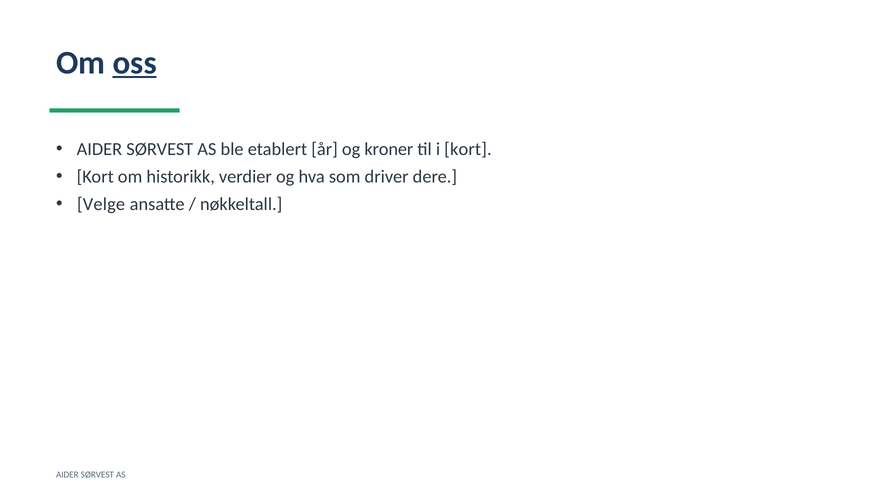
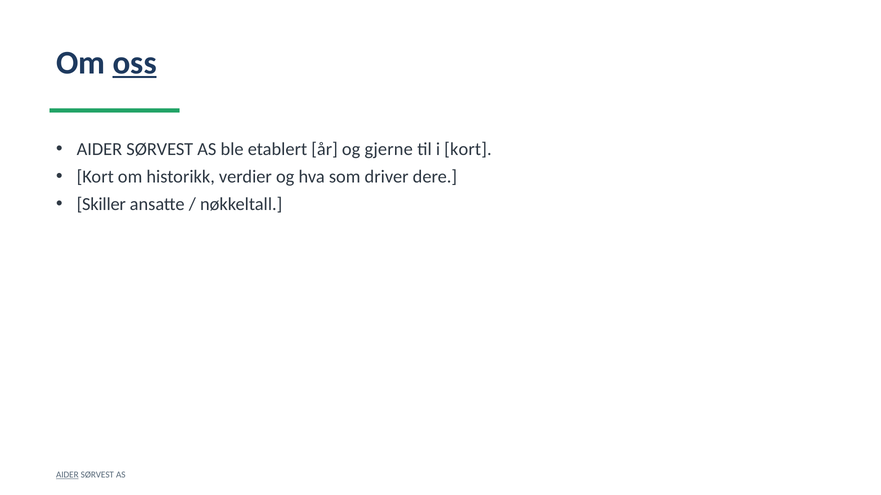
kroner: kroner -> gjerne
Velge: Velge -> Skiller
AIDER at (67, 475) underline: none -> present
